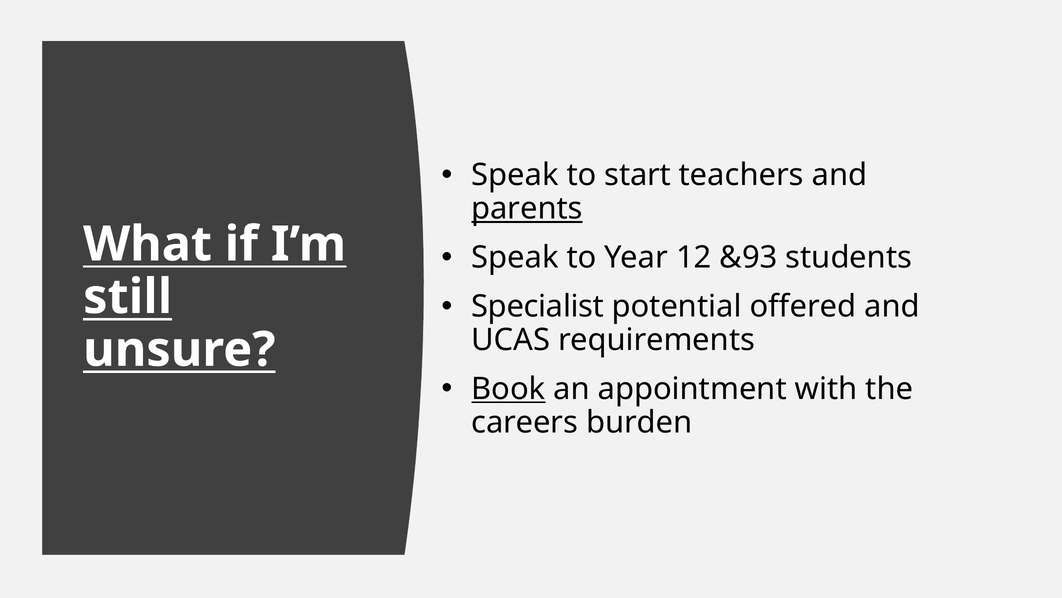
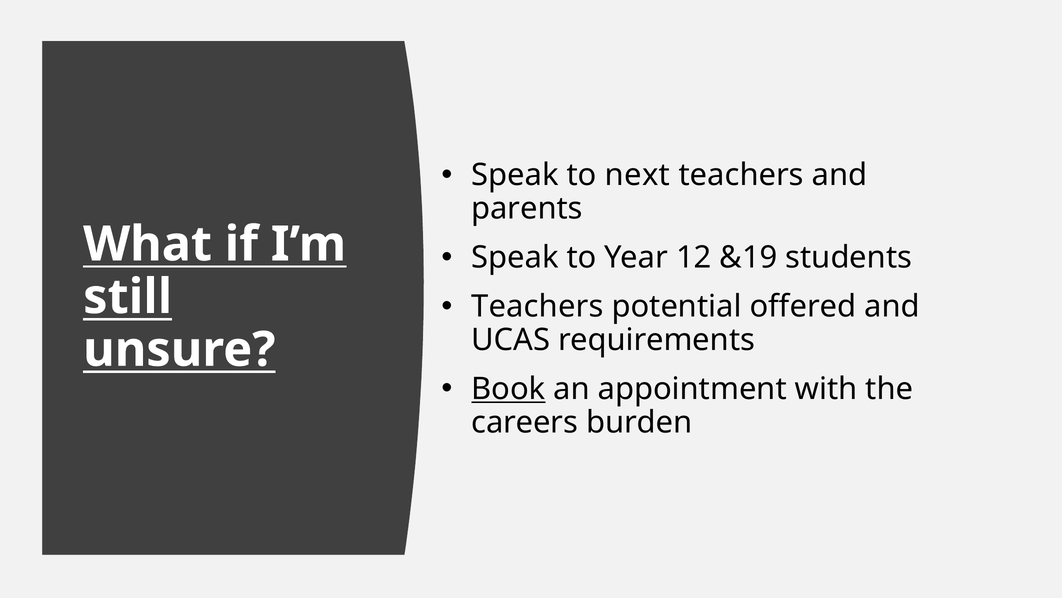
start: start -> next
parents underline: present -> none
&93: &93 -> &19
Specialist at (538, 306): Specialist -> Teachers
